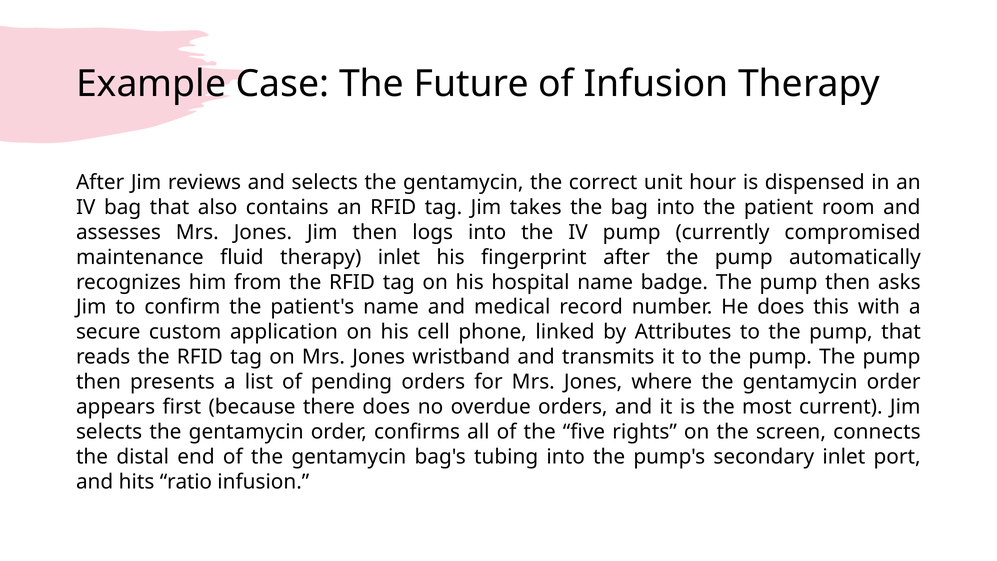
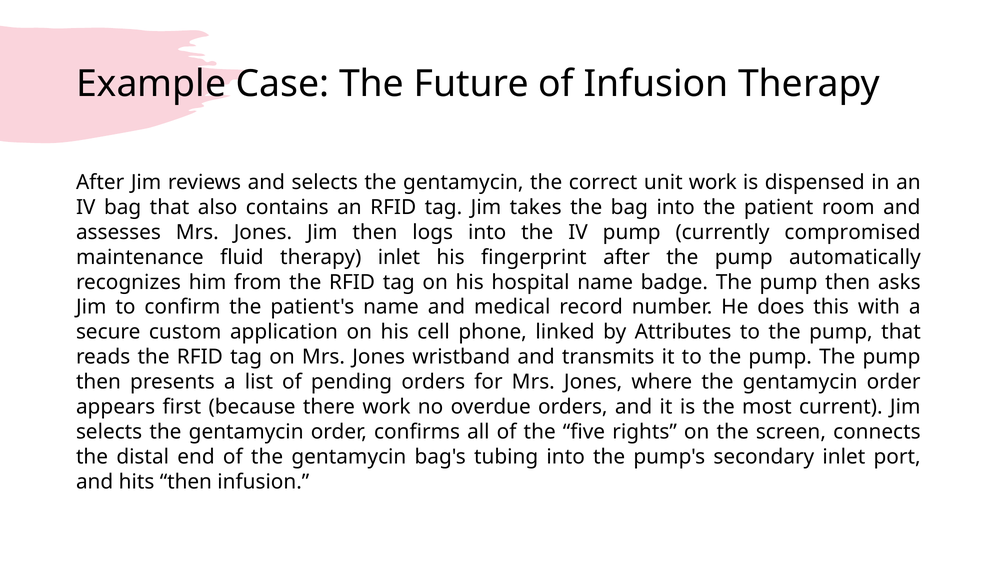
unit hour: hour -> work
there does: does -> work
hits ratio: ratio -> then
